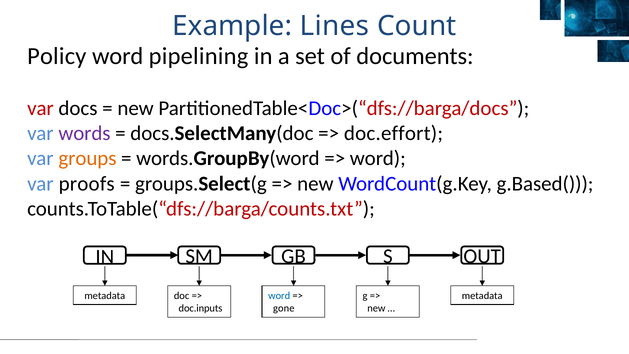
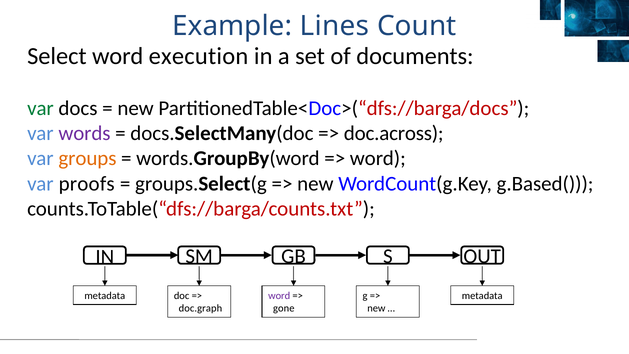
Policy: Policy -> Select
pipelining: pipelining -> execution
var at (40, 108) colour: red -> green
doc.effort: doc.effort -> doc.across
word at (279, 296) colour: blue -> purple
doc.inputs: doc.inputs -> doc.graph
